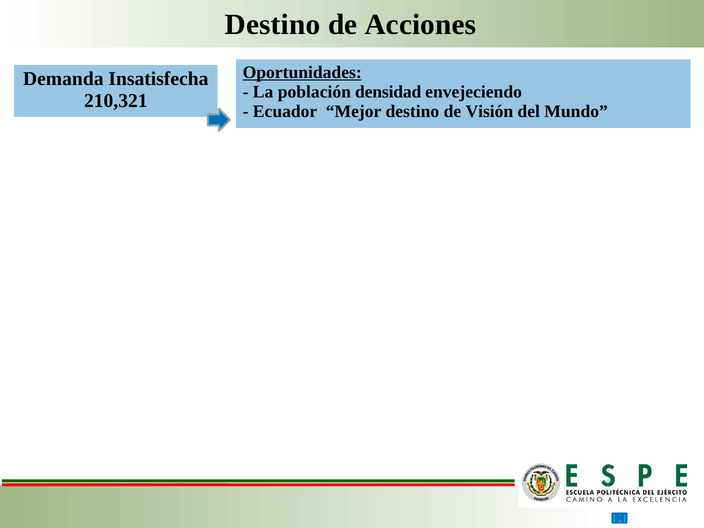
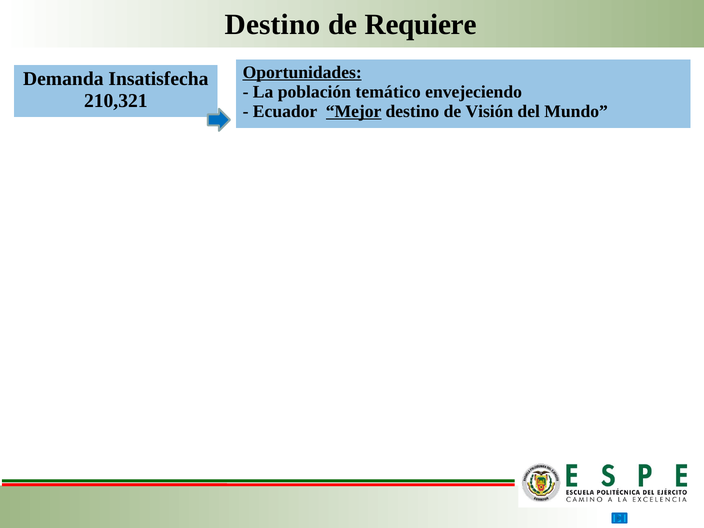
Acciones: Acciones -> Requiere
densidad: densidad -> temático
Mejor underline: none -> present
